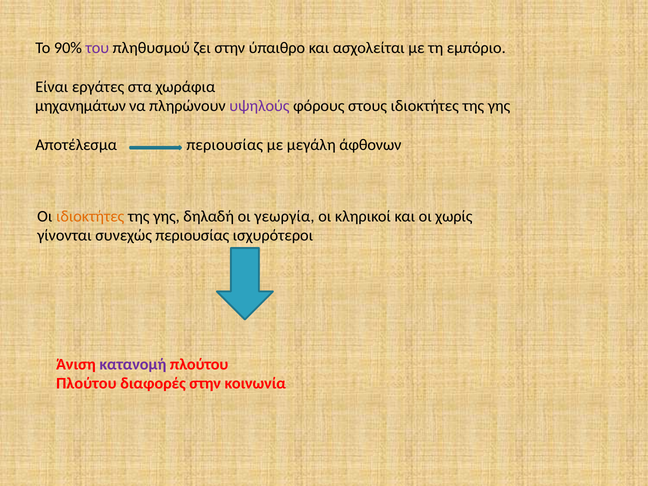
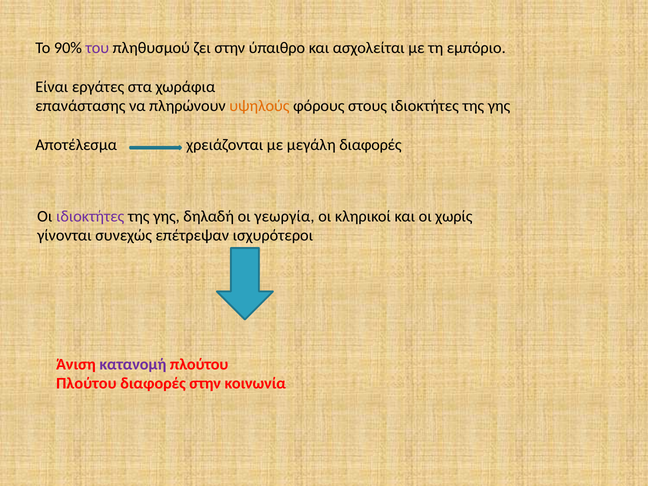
μηχανημάτων: μηχανημάτων -> επανάστασης
υψηλούς colour: purple -> orange
Αποτέλεσμα περιουσίας: περιουσίας -> χρειάζονται
μεγάλη άφθονων: άφθονων -> διαφορές
ιδιοκτήτες at (90, 216) colour: orange -> purple
συνεχώς περιουσίας: περιουσίας -> επέτρεψαν
